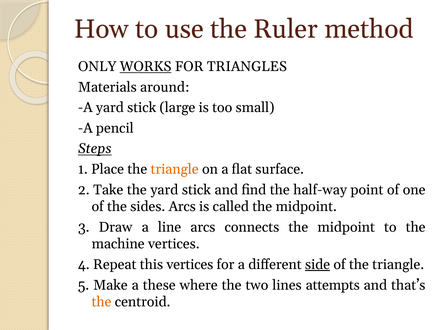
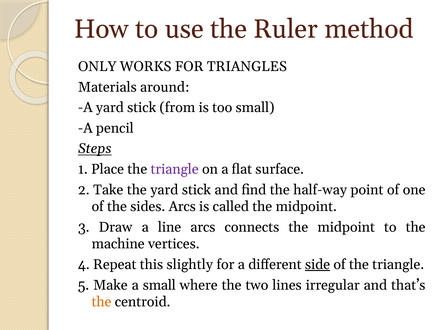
WORKS underline: present -> none
large: large -> from
triangle at (175, 169) colour: orange -> purple
this vertices: vertices -> slightly
a these: these -> small
attempts: attempts -> irregular
